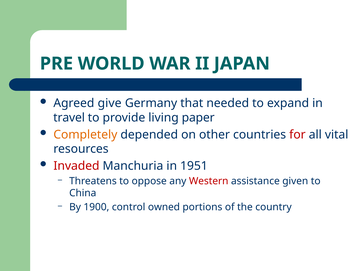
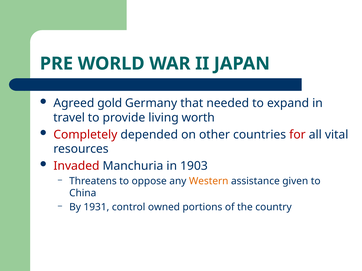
give: give -> gold
paper: paper -> worth
Completely colour: orange -> red
1951: 1951 -> 1903
Western colour: red -> orange
1900: 1900 -> 1931
